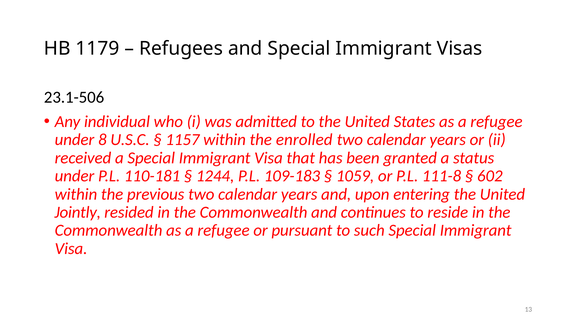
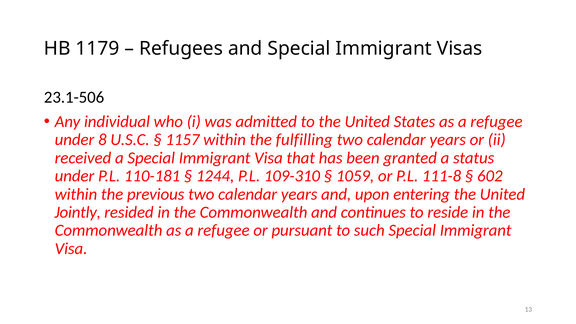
enrolled: enrolled -> fulfilling
109-183: 109-183 -> 109-310
